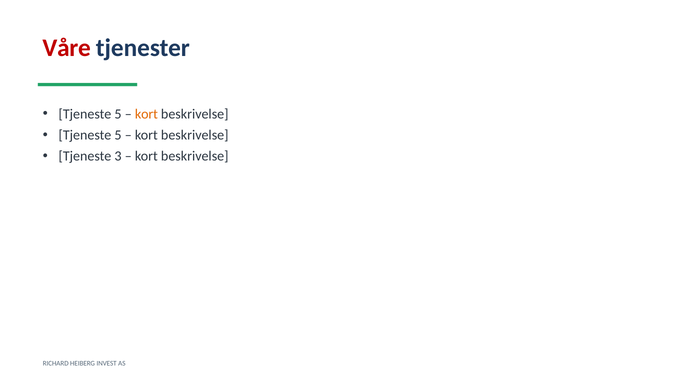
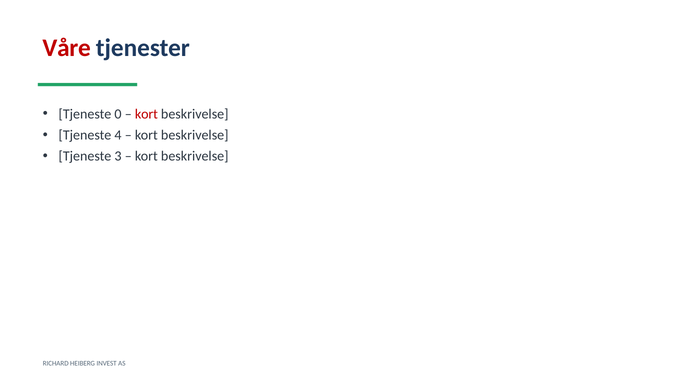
5 at (118, 114): 5 -> 0
kort at (146, 114) colour: orange -> red
5 at (118, 135): 5 -> 4
